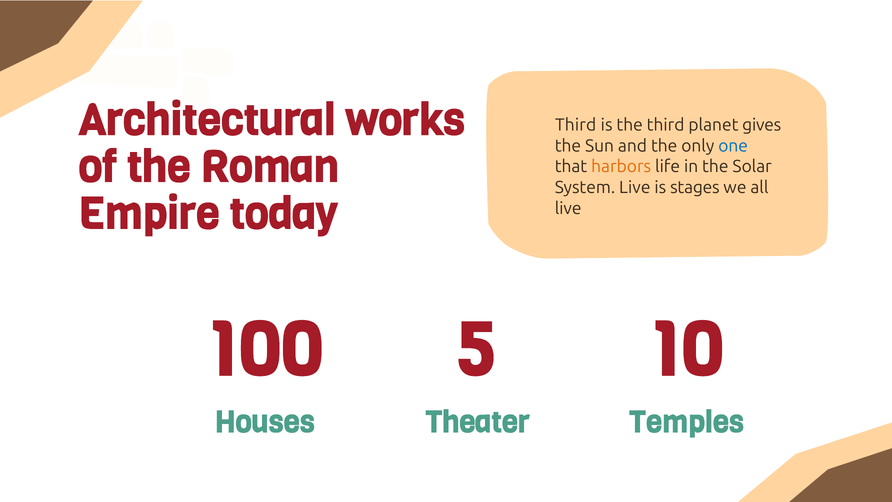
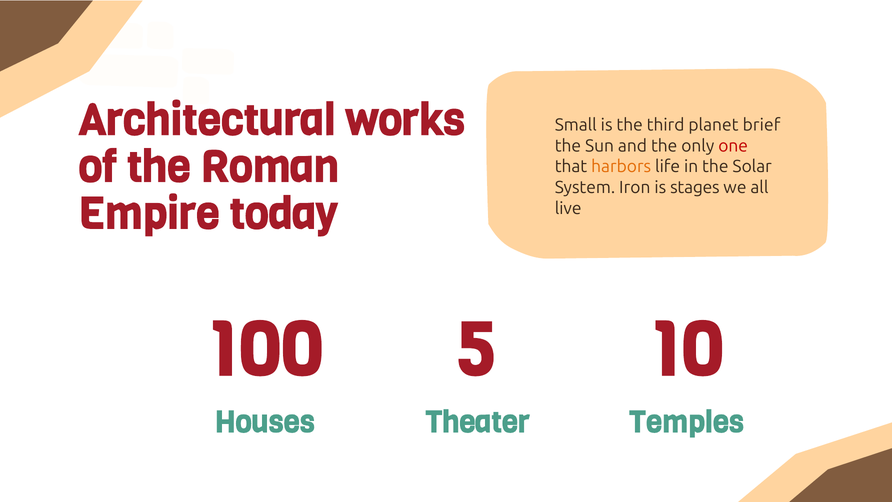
Third at (576, 125): Third -> Small
gives: gives -> brief
one colour: blue -> red
System Live: Live -> Iron
